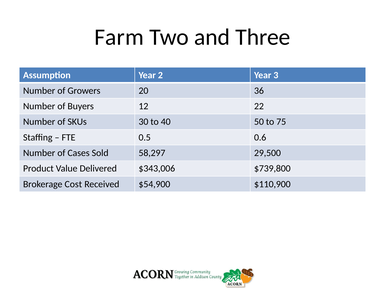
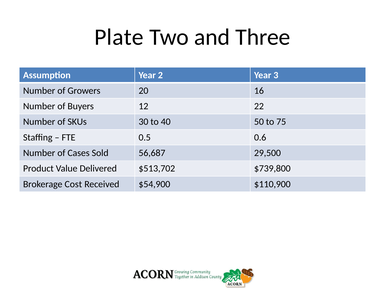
Farm: Farm -> Plate
36: 36 -> 16
58,297: 58,297 -> 56,687
$343,006: $343,006 -> $513,702
